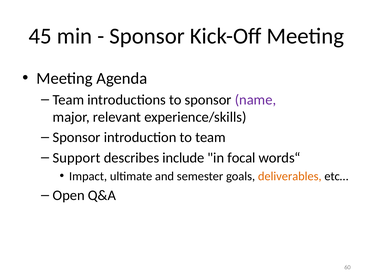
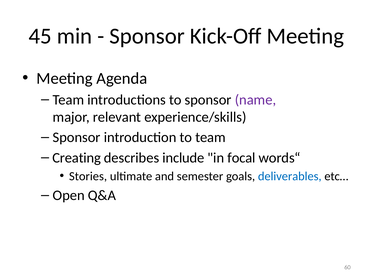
Support: Support -> Creating
Impact: Impact -> Stories
deliverables colour: orange -> blue
